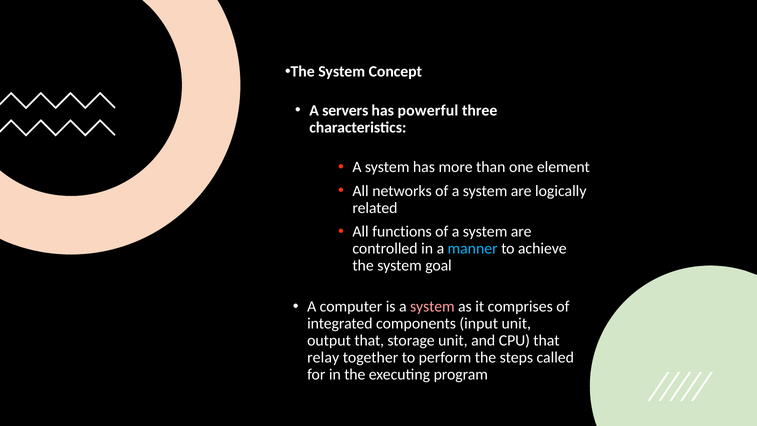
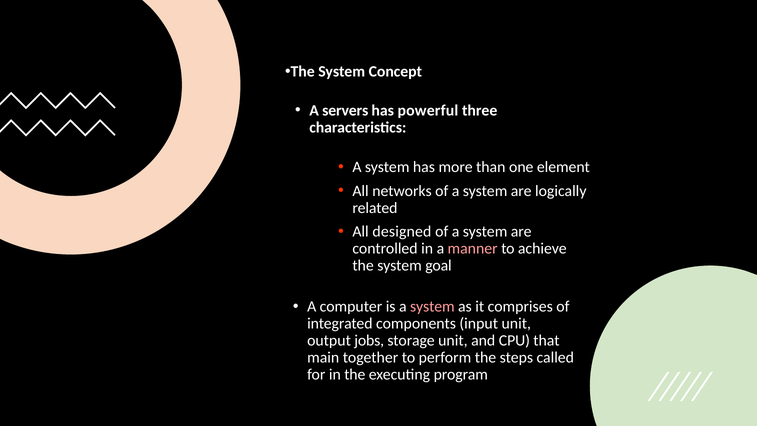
functions: functions -> designed
manner colour: light blue -> pink
output that: that -> jobs
relay: relay -> main
